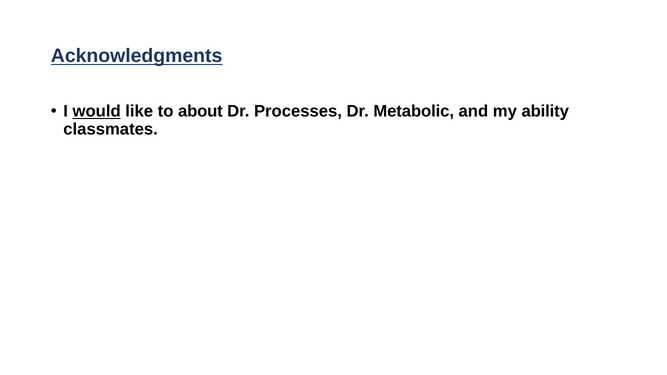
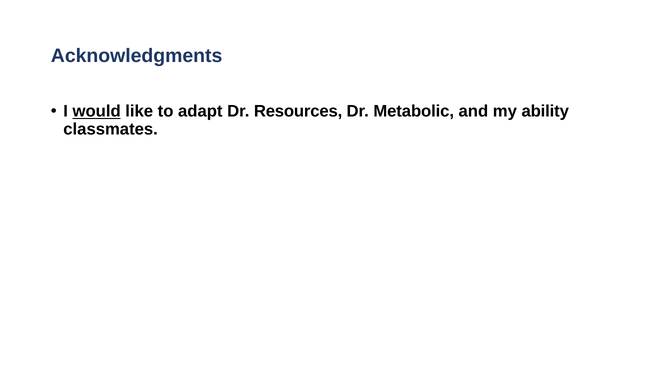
Acknowledgments underline: present -> none
about: about -> adapt
Processes: Processes -> Resources
